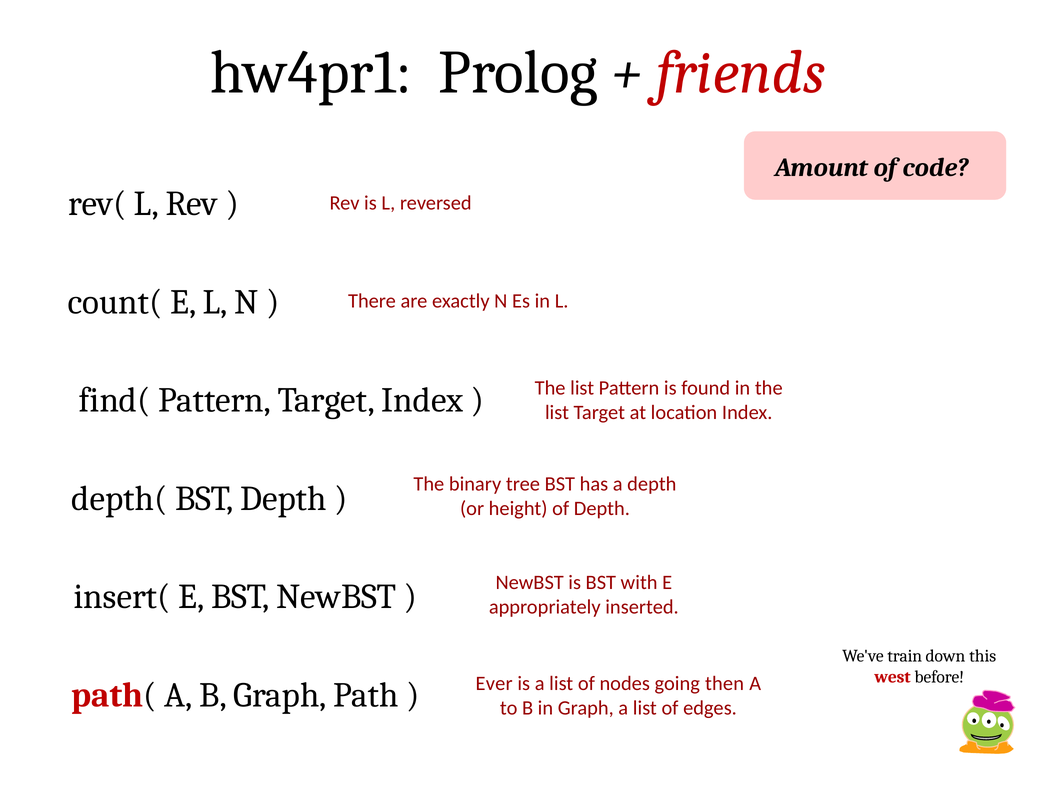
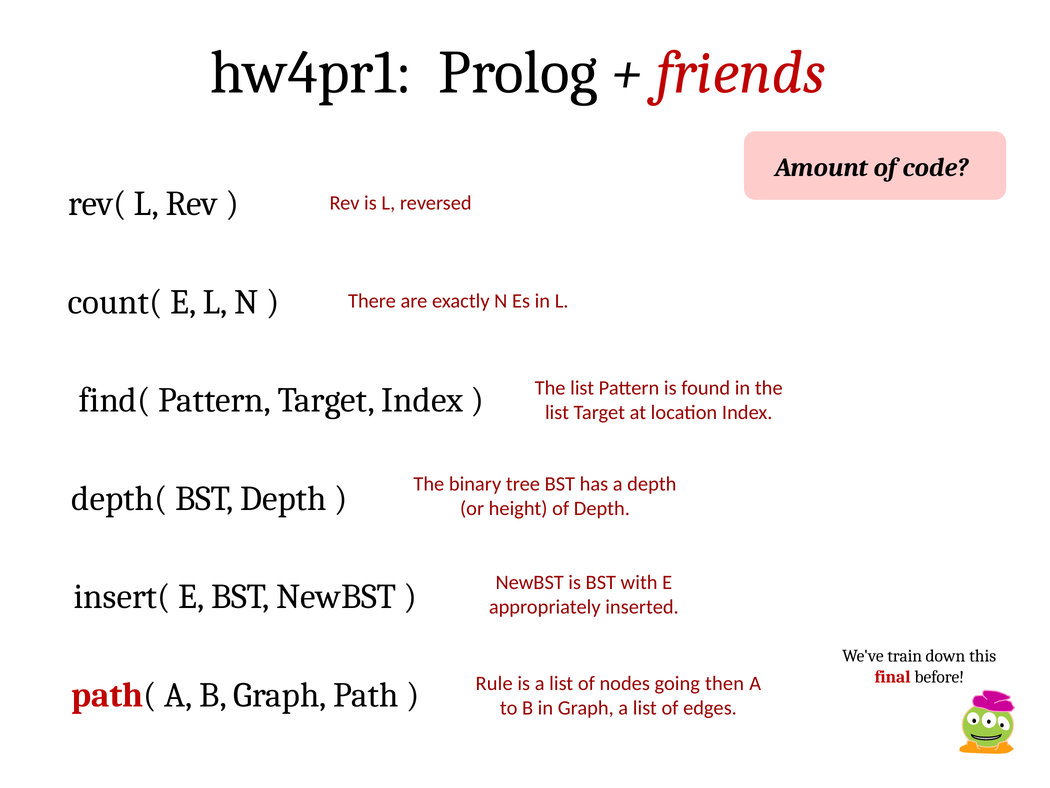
west: west -> final
Ever: Ever -> Rule
